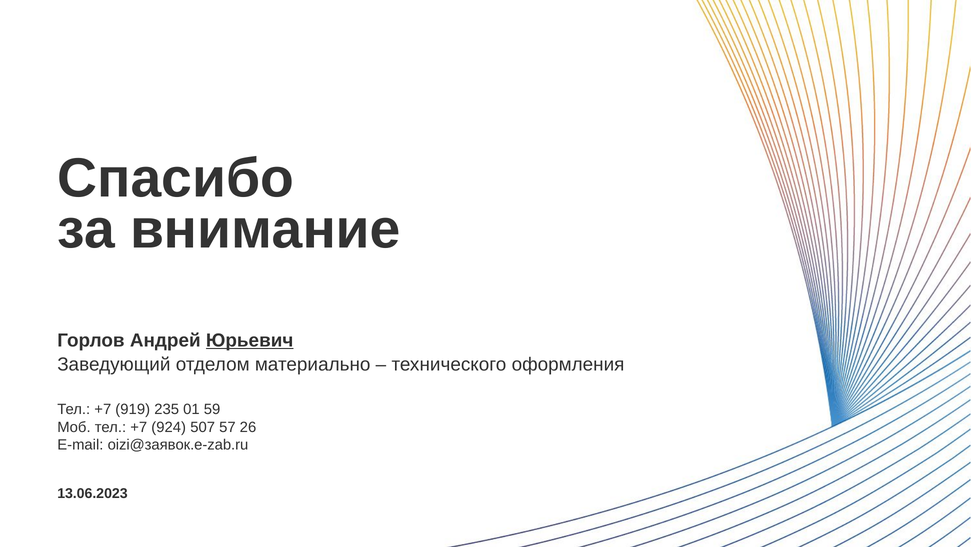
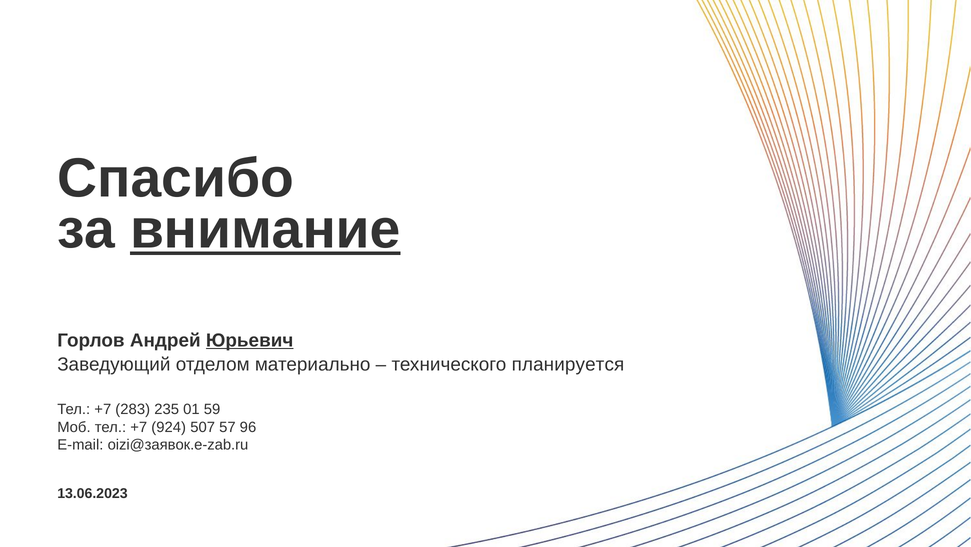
внимание underline: none -> present
оформления: оформления -> планируется
919: 919 -> 283
26: 26 -> 96
